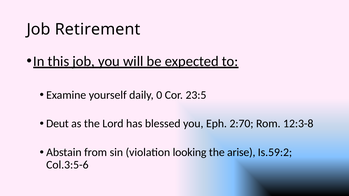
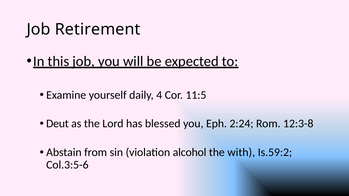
0: 0 -> 4
23:5: 23:5 -> 11:5
2:70: 2:70 -> 2:24
looking: looking -> alcohol
arise: arise -> with
